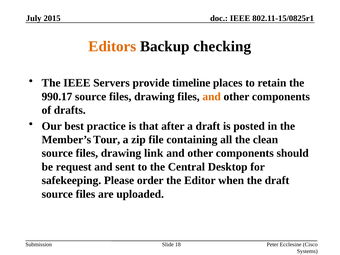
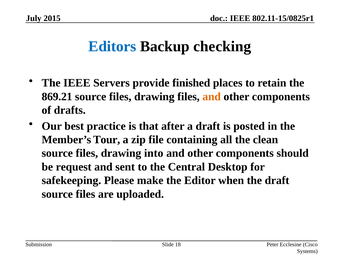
Editors colour: orange -> blue
timeline: timeline -> finished
990.17: 990.17 -> 869.21
link: link -> into
order: order -> make
